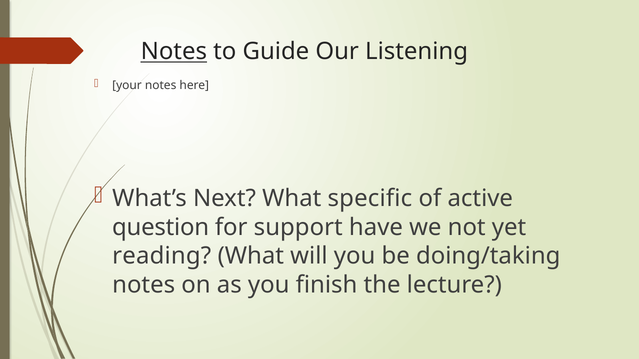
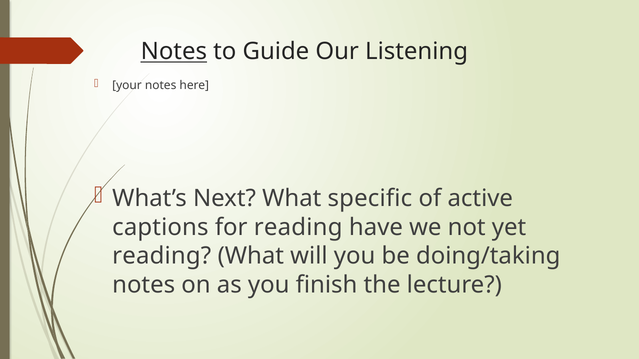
question: question -> captions
for support: support -> reading
